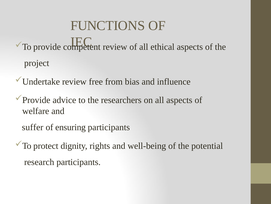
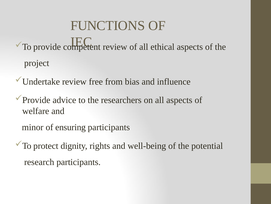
suffer: suffer -> minor
